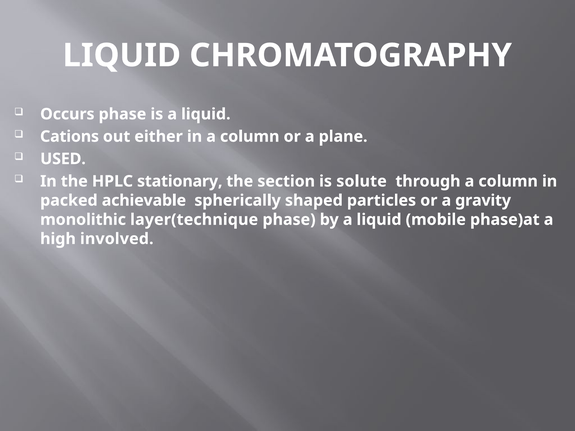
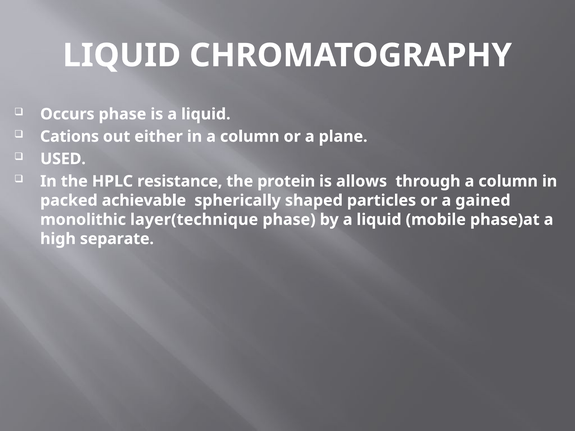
stationary: stationary -> resistance
section: section -> protein
solute: solute -> allows
gravity: gravity -> gained
involved: involved -> separate
